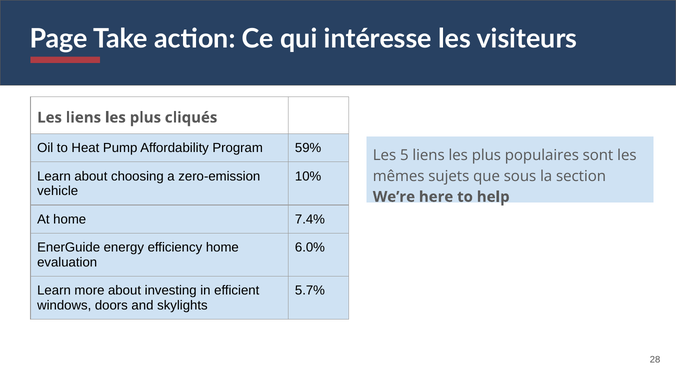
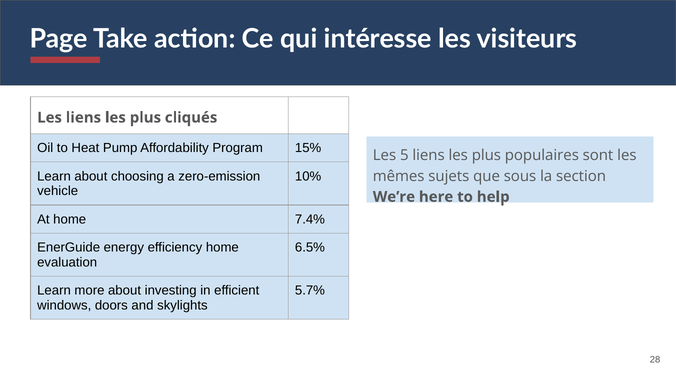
59%: 59% -> 15%
6.0%: 6.0% -> 6.5%
